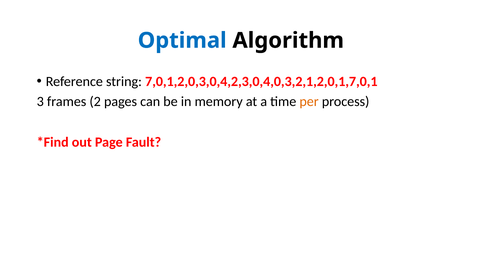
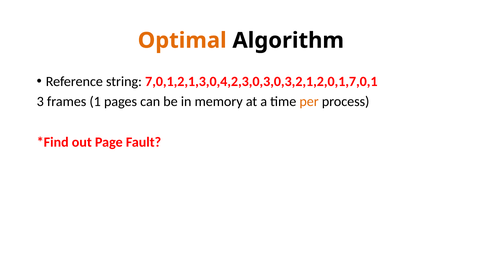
Optimal colour: blue -> orange
7,0,1,2,0,3,0,4,2,3,0,4,0,3,2,1,2,0,1,7,0,1: 7,0,1,2,0,3,0,4,2,3,0,4,0,3,2,1,2,0,1,7,0,1 -> 7,0,1,2,1,3,0,4,2,3,0,3,0,3,2,1,2,0,1,7,0,1
2: 2 -> 1
